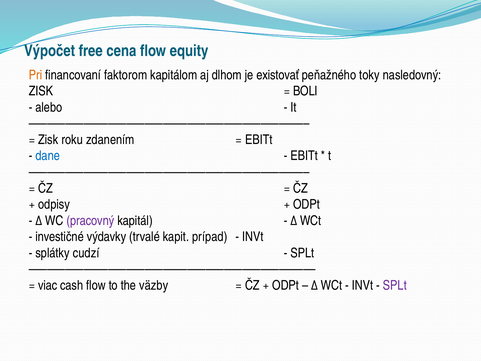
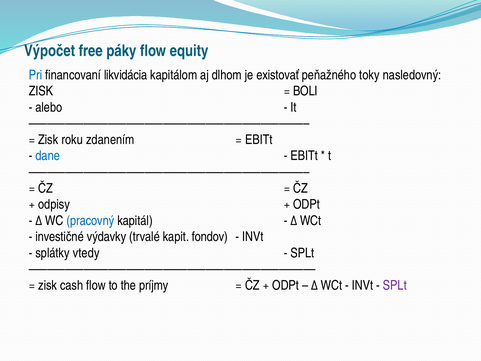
cena: cena -> páky
Pri colour: orange -> blue
faktorom: faktorom -> likvidácia
pracovný colour: purple -> blue
prípad: prípad -> fondov
cudzí: cudzí -> vtedy
viac at (48, 285): viac -> zisk
väzby: väzby -> príjmy
